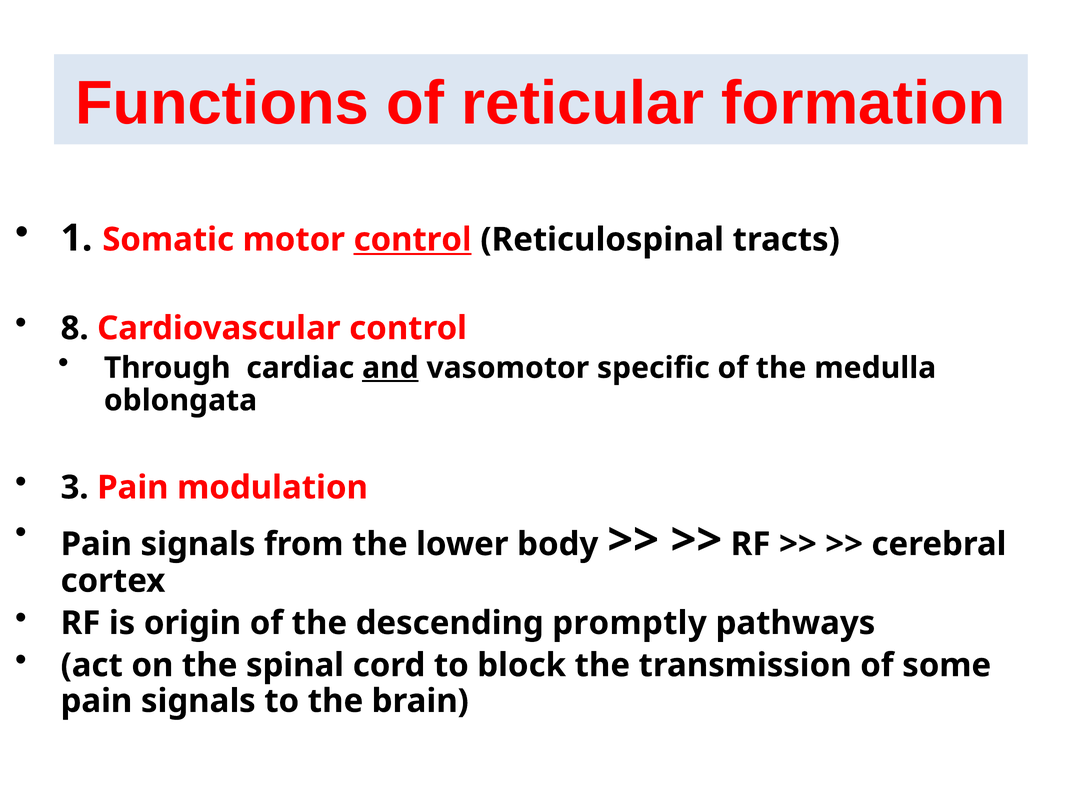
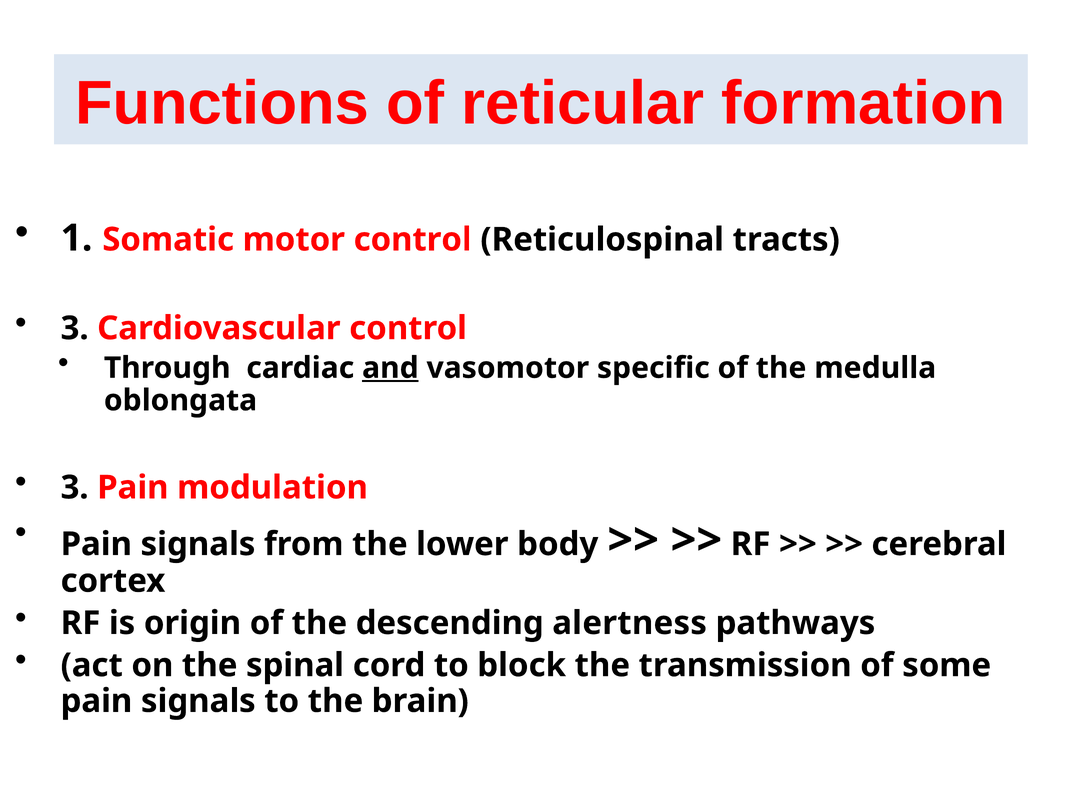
control at (413, 239) underline: present -> none
8 at (75, 328): 8 -> 3
promptly: promptly -> alertness
